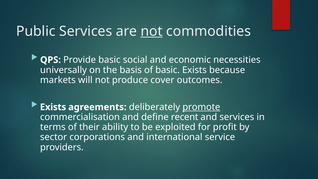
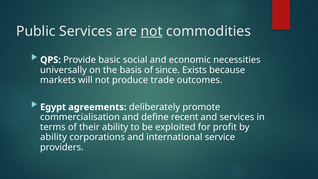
of basic: basic -> since
cover: cover -> trade
Exists at (53, 107): Exists -> Egypt
promote underline: present -> none
sector at (54, 137): sector -> ability
